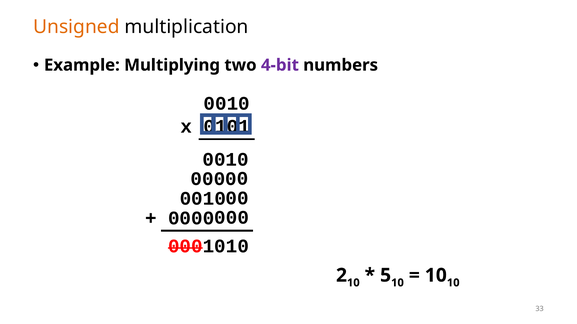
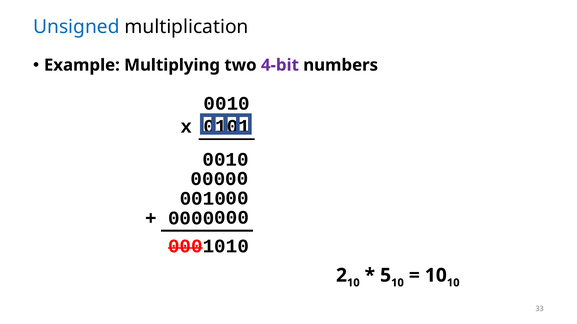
Unsigned colour: orange -> blue
